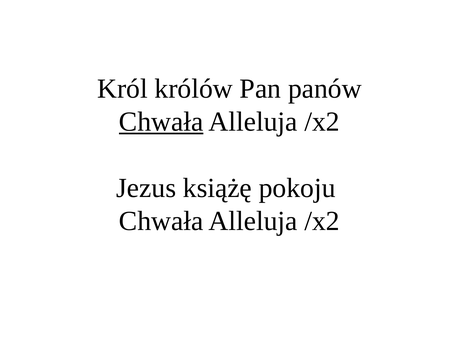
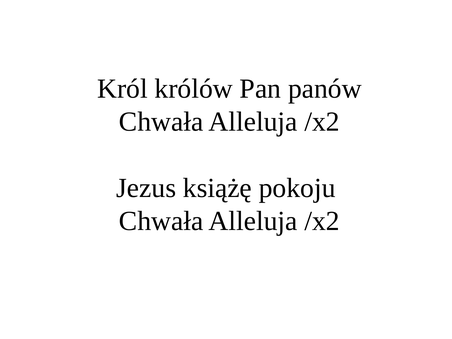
Chwała at (161, 122) underline: present -> none
